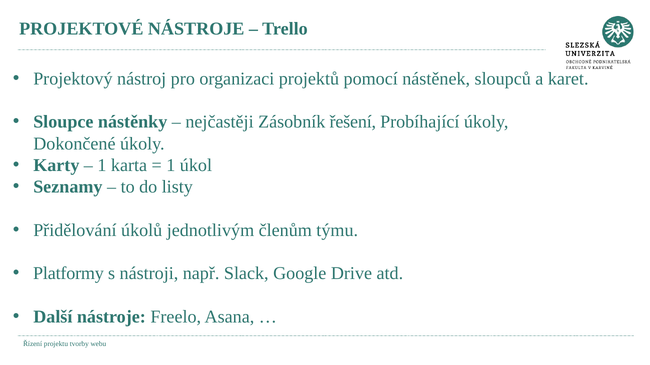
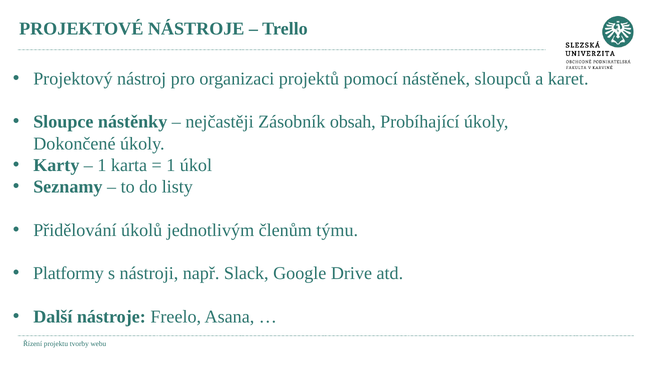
řešení: řešení -> obsah
